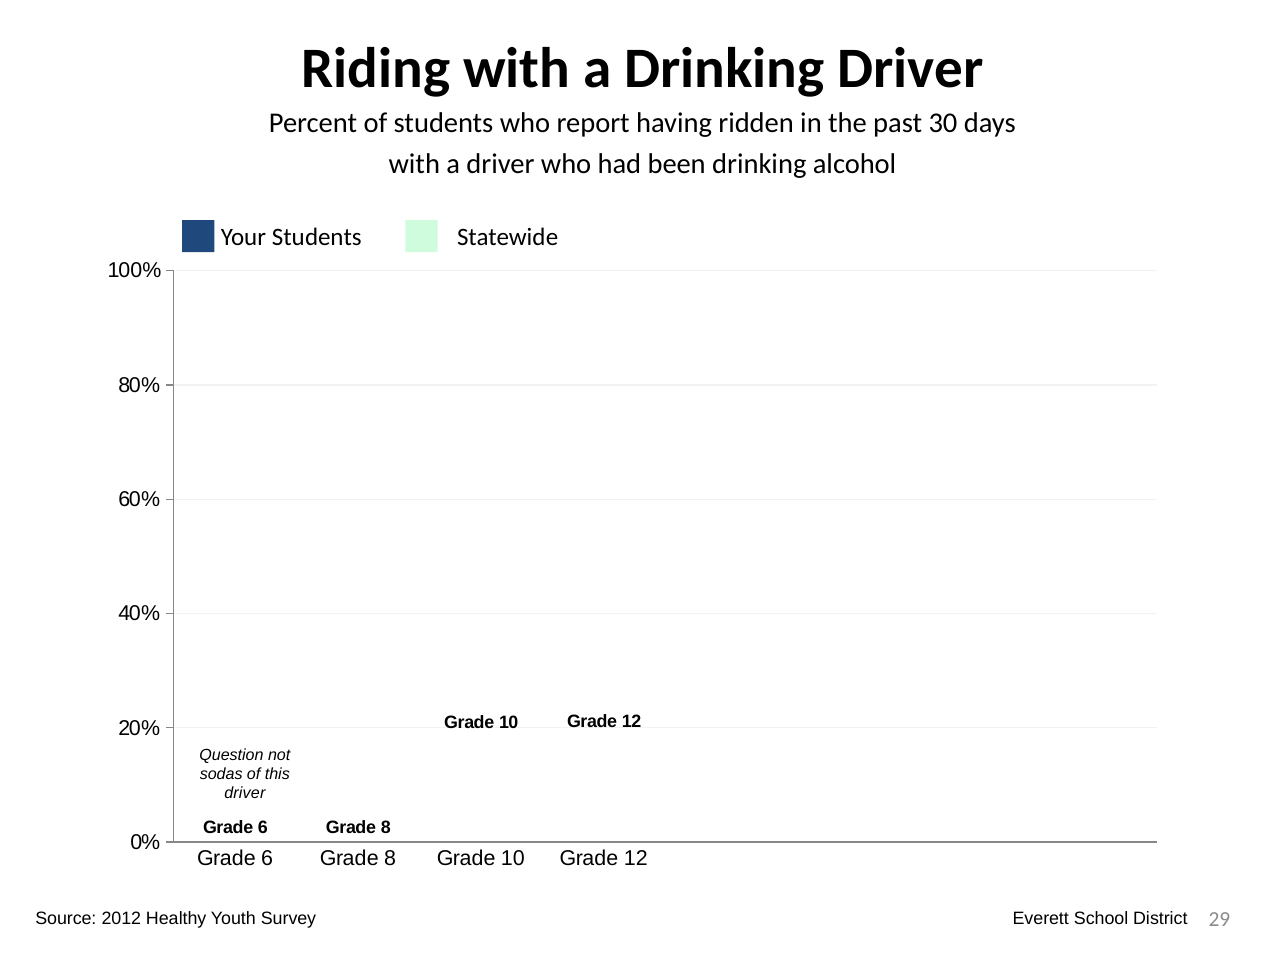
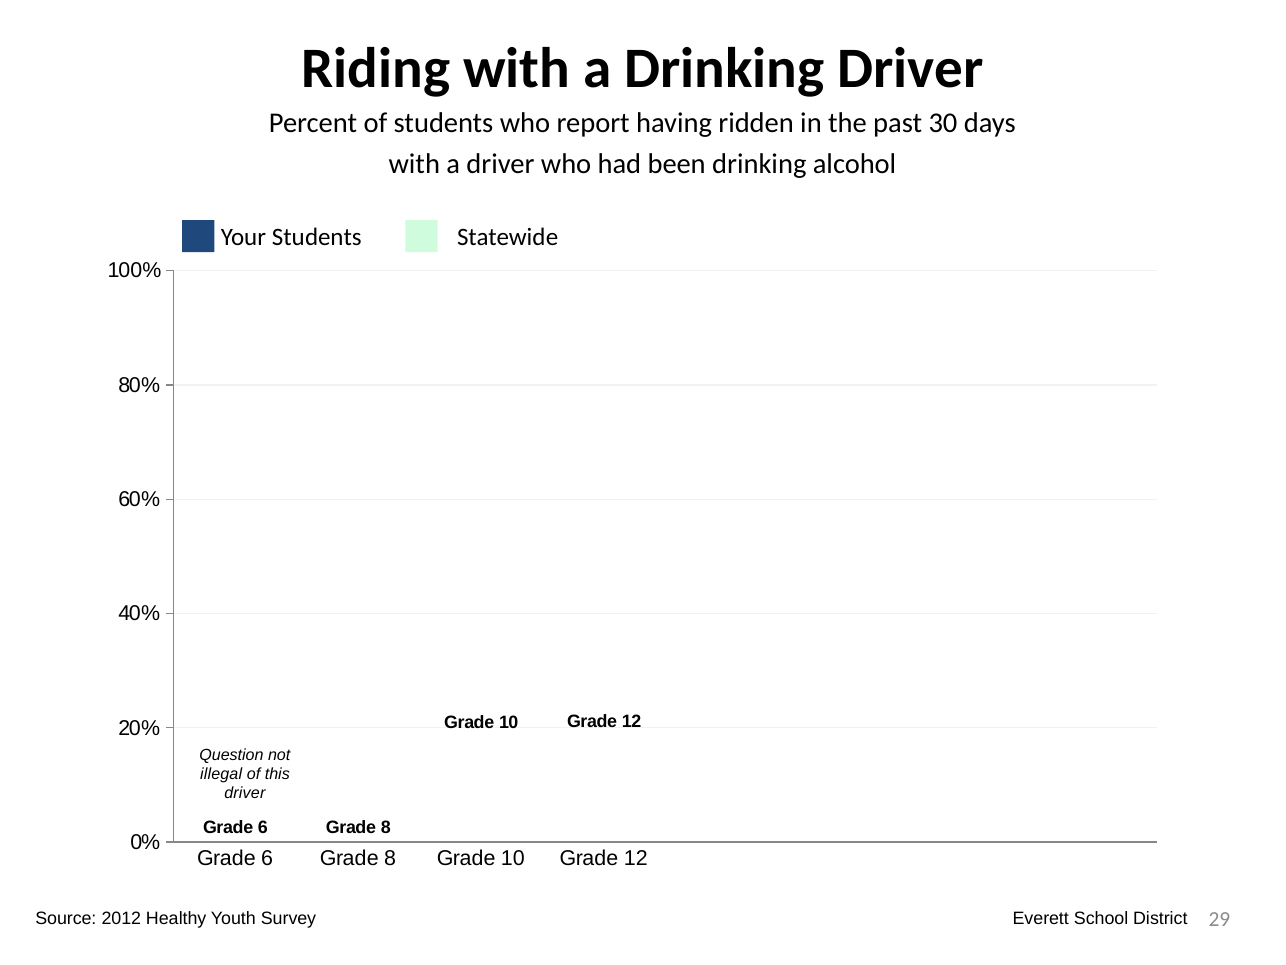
sodas: sodas -> illegal
